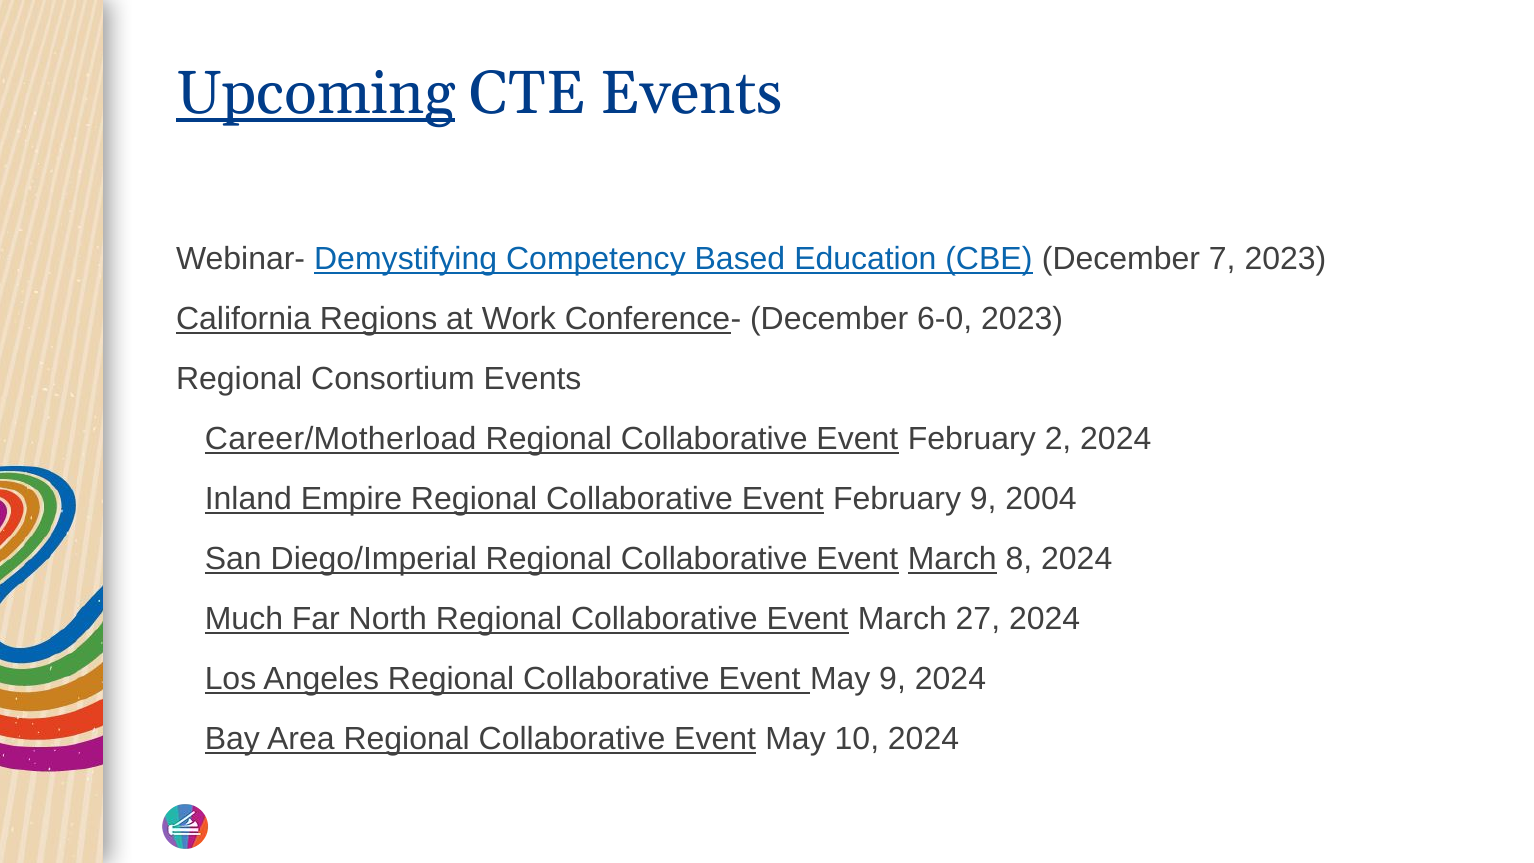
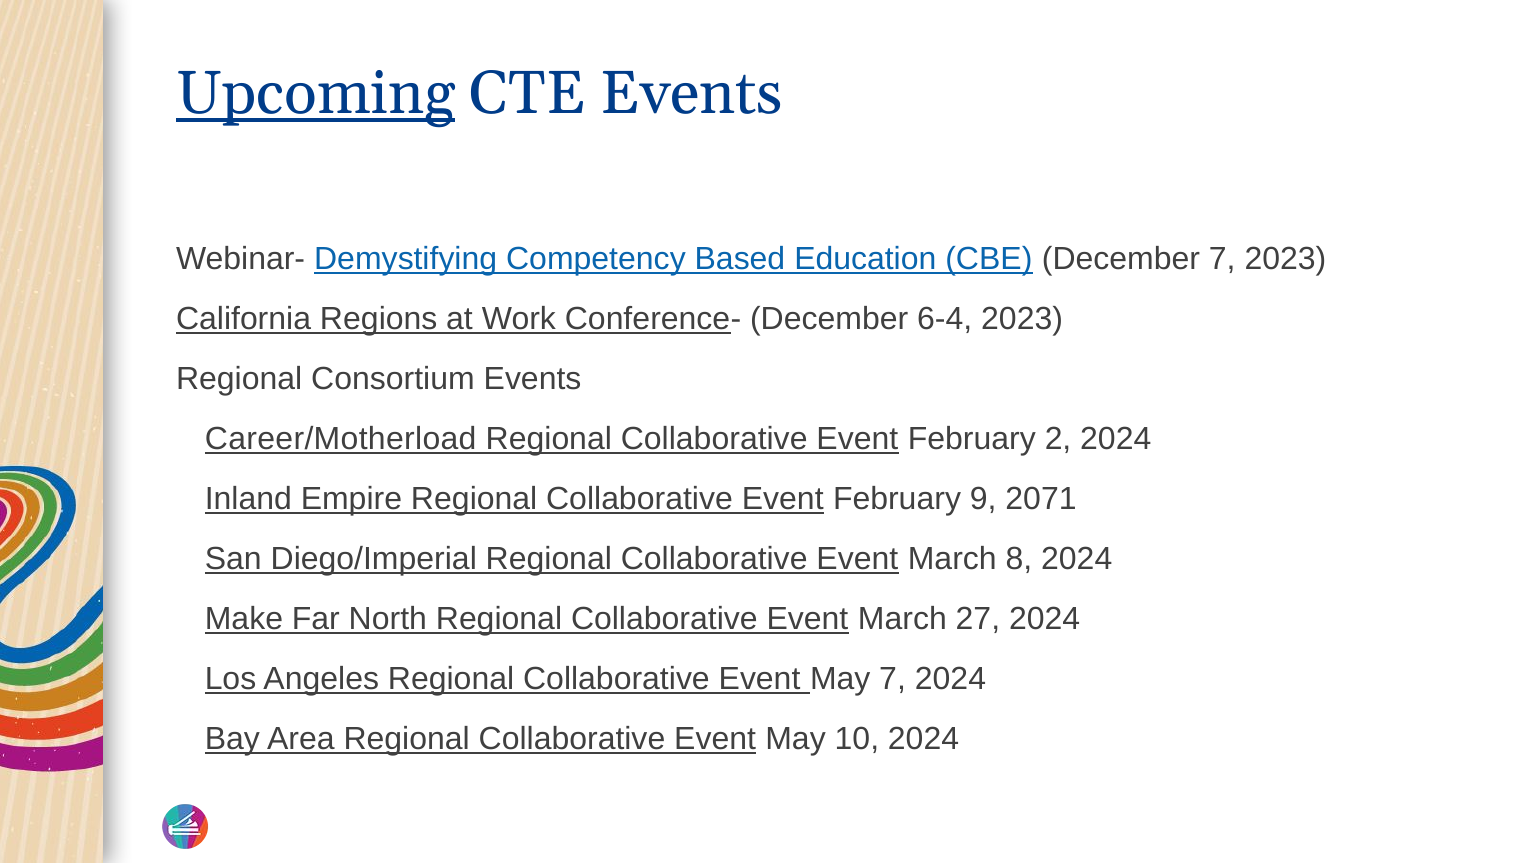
6-0: 6-0 -> 6-4
2004: 2004 -> 2071
March at (952, 559) underline: present -> none
Much: Much -> Make
May 9: 9 -> 7
